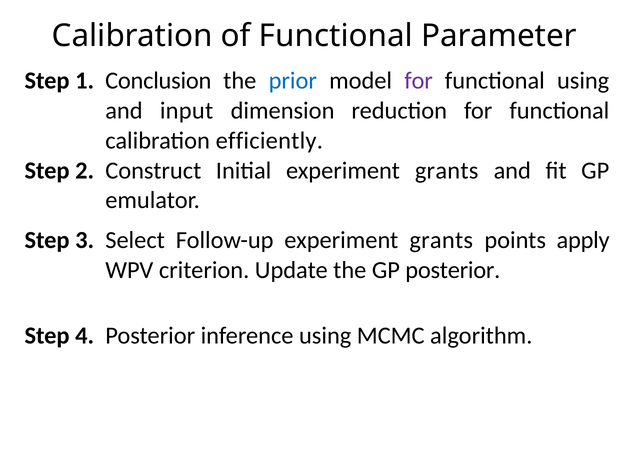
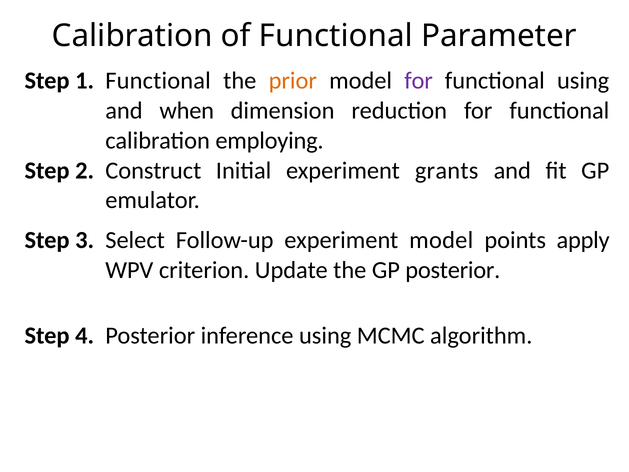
1 Conclusion: Conclusion -> Functional
prior colour: blue -> orange
input: input -> when
efficiently: efficiently -> employing
Follow-up experiment grants: grants -> model
